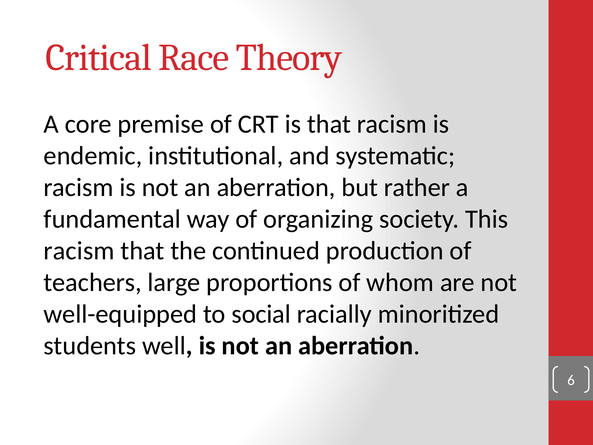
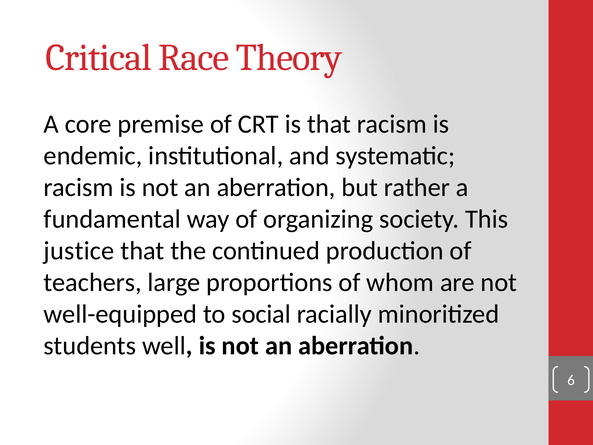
racism at (79, 251): racism -> justice
